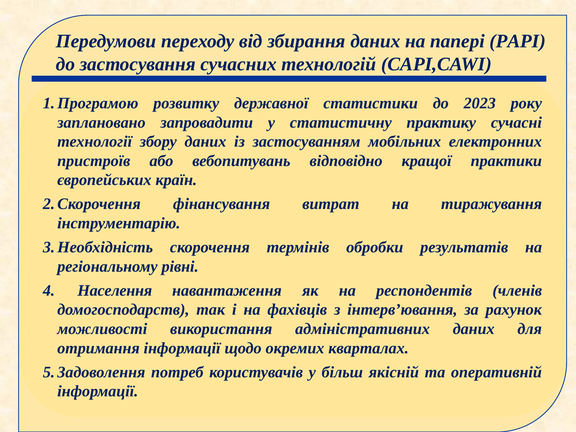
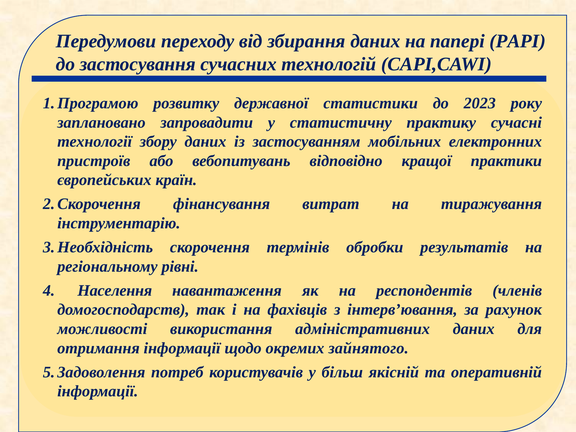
кварталах: кварталах -> зайнятого
